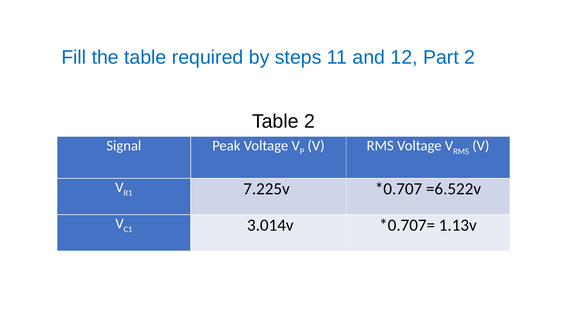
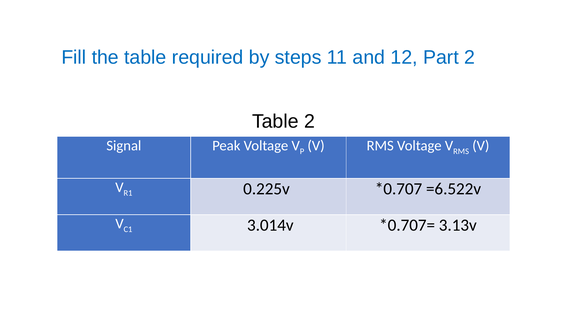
7.225v: 7.225v -> 0.225v
1.13v: 1.13v -> 3.13v
